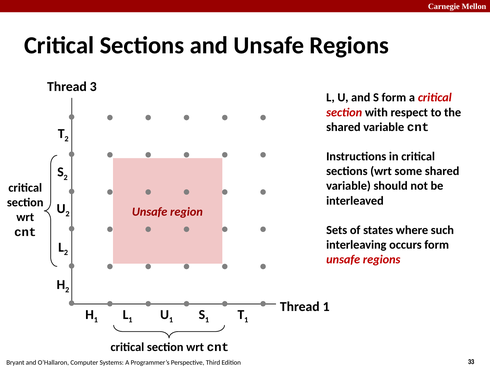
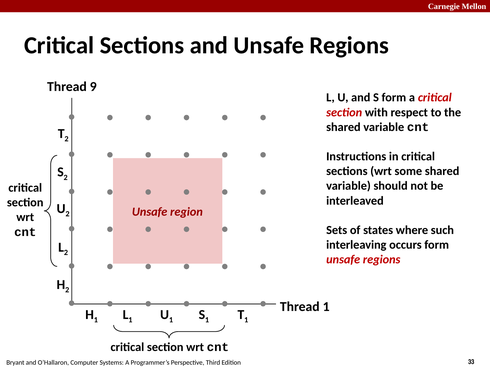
3: 3 -> 9
